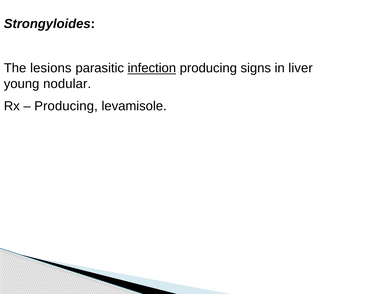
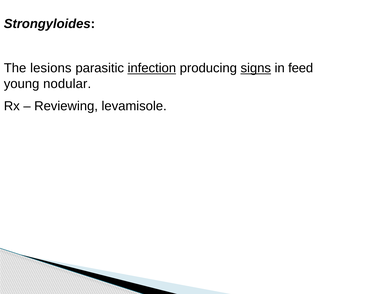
signs underline: none -> present
liver: liver -> feed
Producing at (66, 106): Producing -> Reviewing
